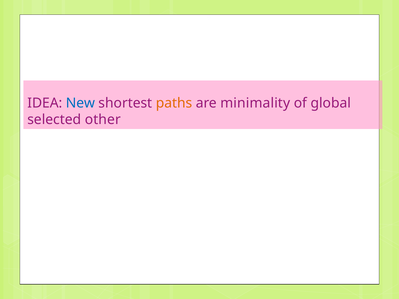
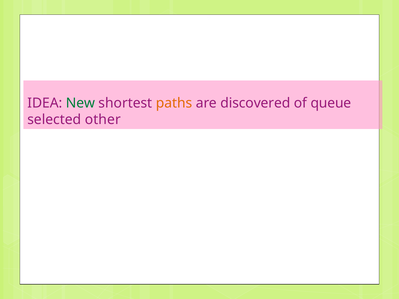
New colour: blue -> green
minimality: minimality -> discovered
global: global -> queue
